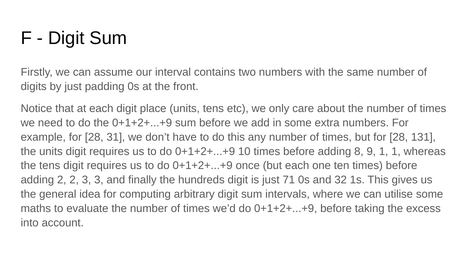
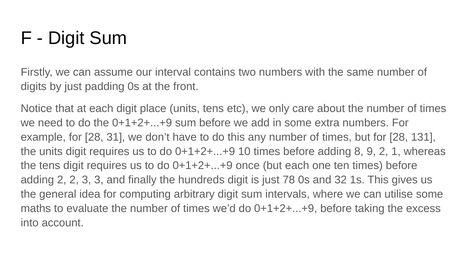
9 1: 1 -> 2
71: 71 -> 78
